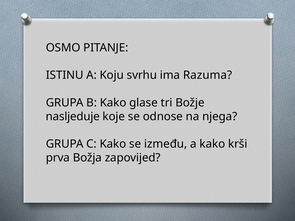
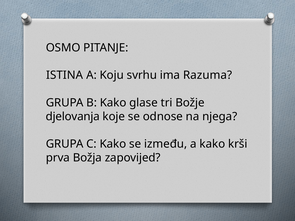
ISTINU: ISTINU -> ISTINA
nasljeduje: nasljeduje -> djelovanja
